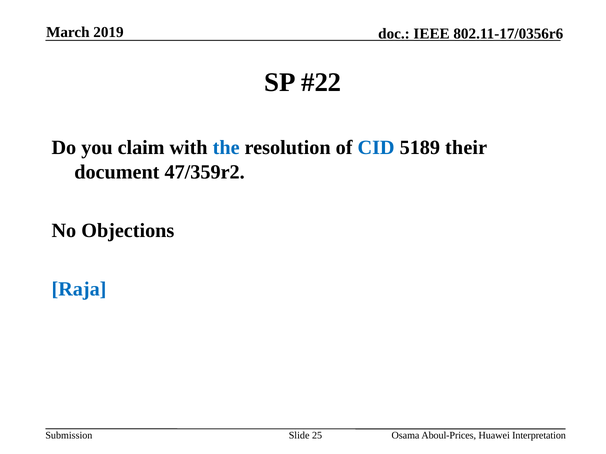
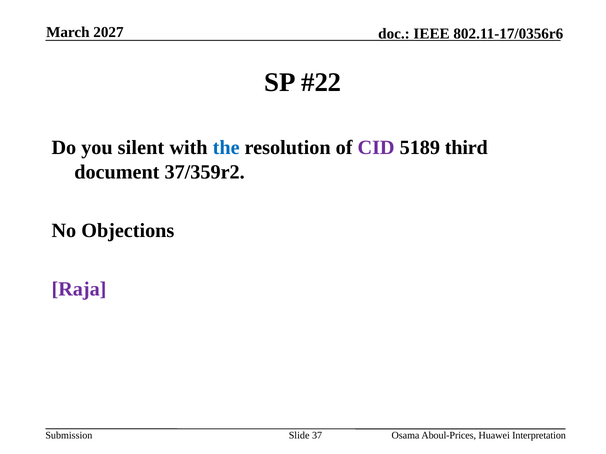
2019: 2019 -> 2027
claim: claim -> silent
CID colour: blue -> purple
their: their -> third
47/359r2: 47/359r2 -> 37/359r2
Raja colour: blue -> purple
25: 25 -> 37
